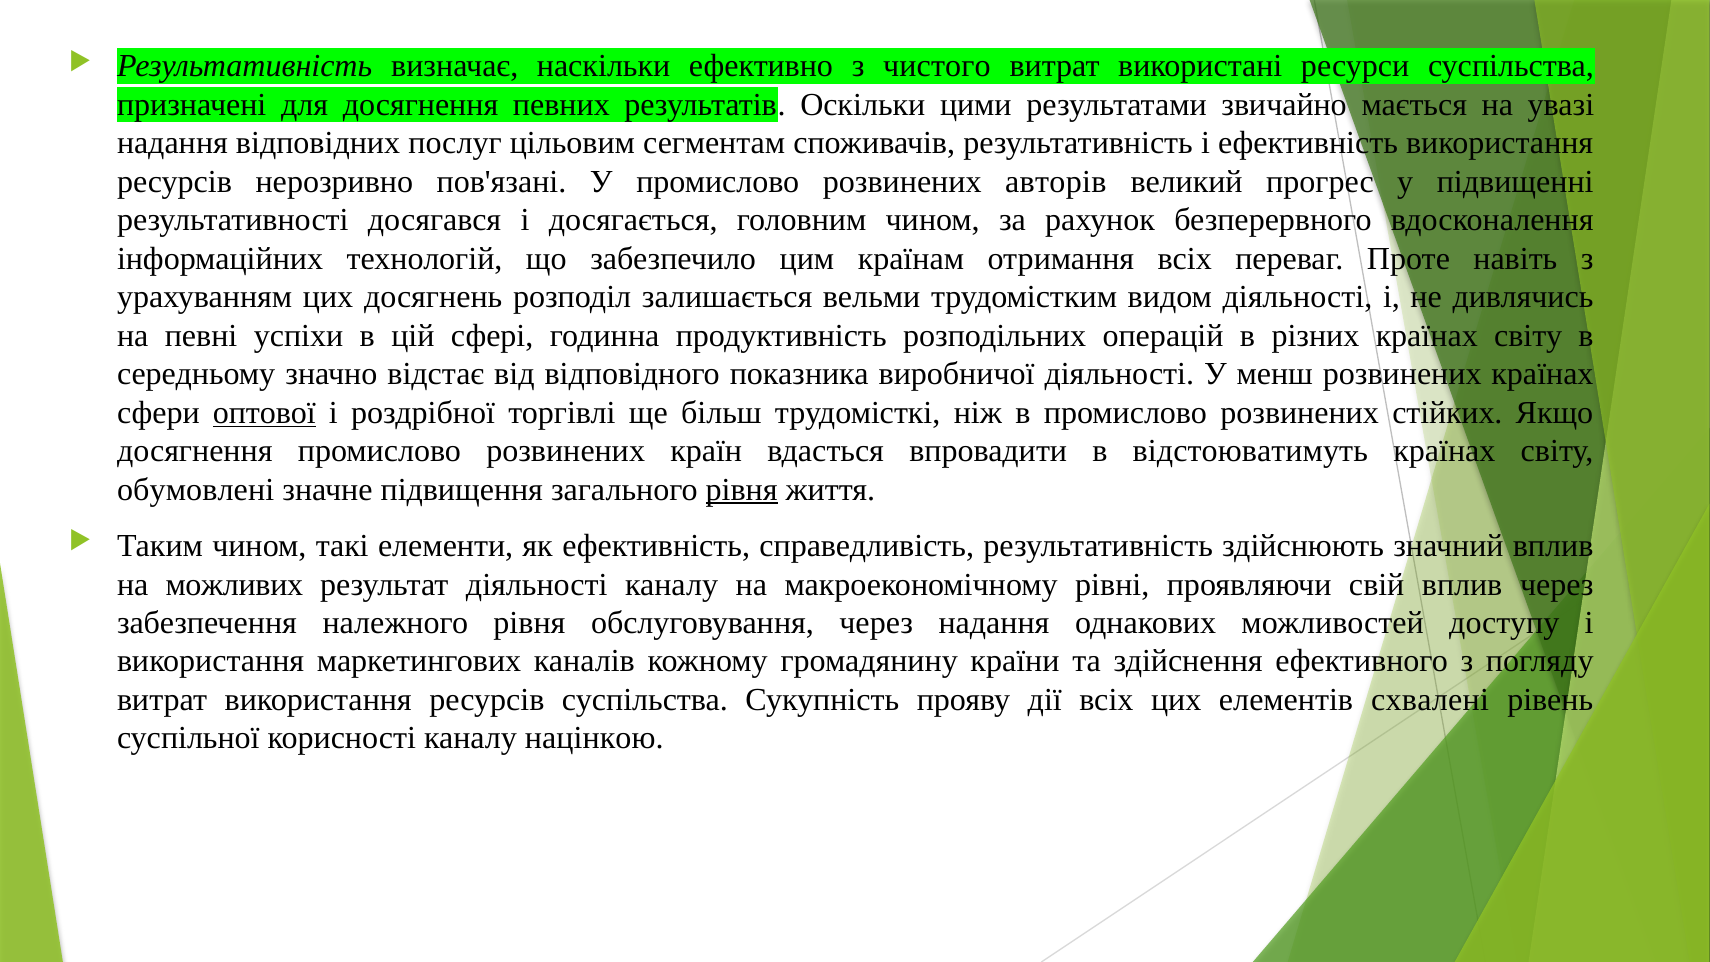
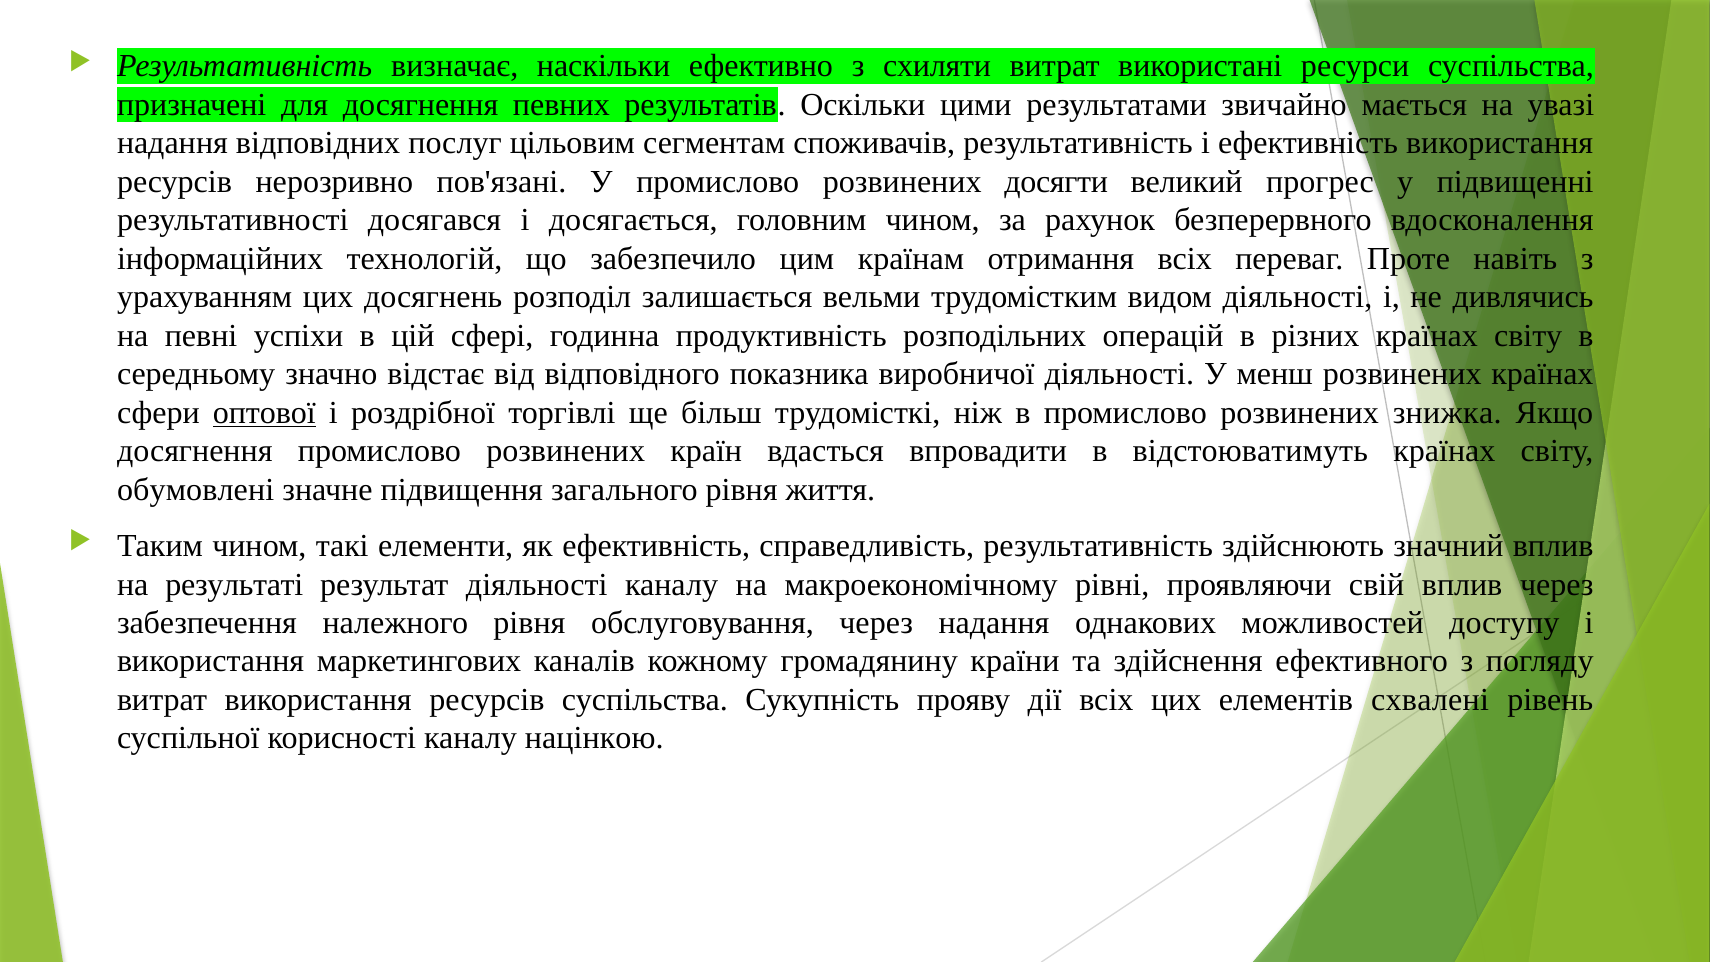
чистого: чистого -> схиляти
авторів: авторів -> досягти
стійких: стійких -> знижка
рівня at (742, 490) underline: present -> none
можливих: можливих -> результаті
